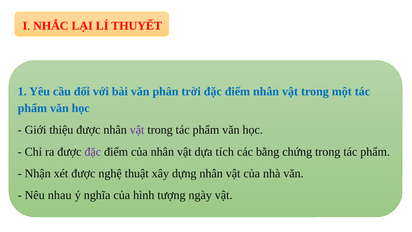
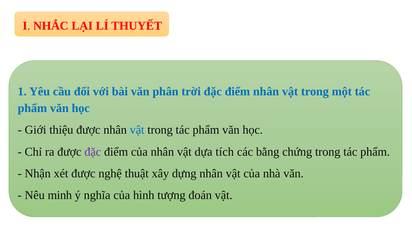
vật at (137, 130) colour: purple -> blue
nhau: nhau -> minh
ngày: ngày -> đoán
